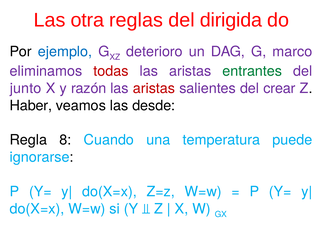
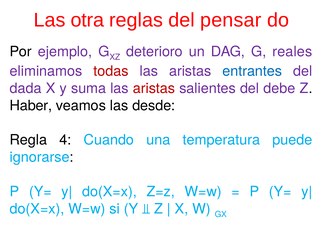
dirigida: dirigida -> pensar
ejemplo colour: blue -> purple
marco: marco -> reales
entrantes colour: green -> blue
junto: junto -> dada
razón: razón -> suma
crear: crear -> debe
8: 8 -> 4
